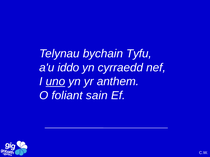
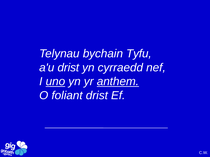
a'u iddo: iddo -> drist
anthem underline: none -> present
foliant sain: sain -> drist
